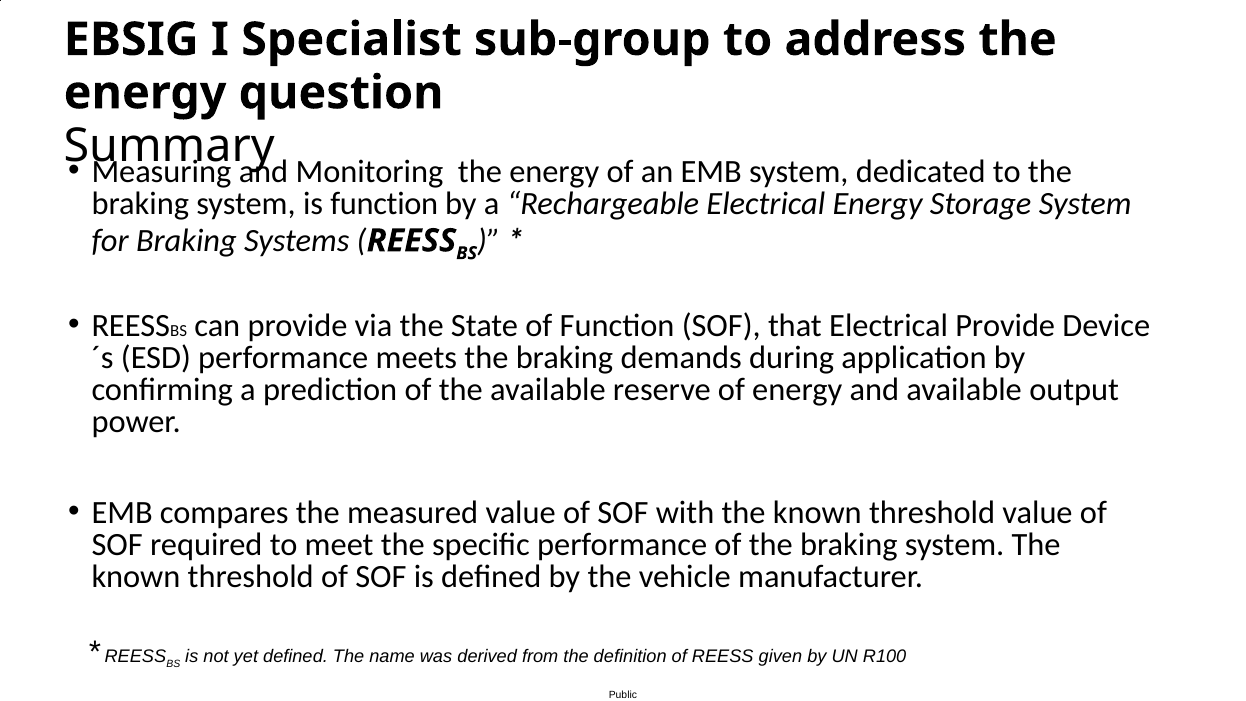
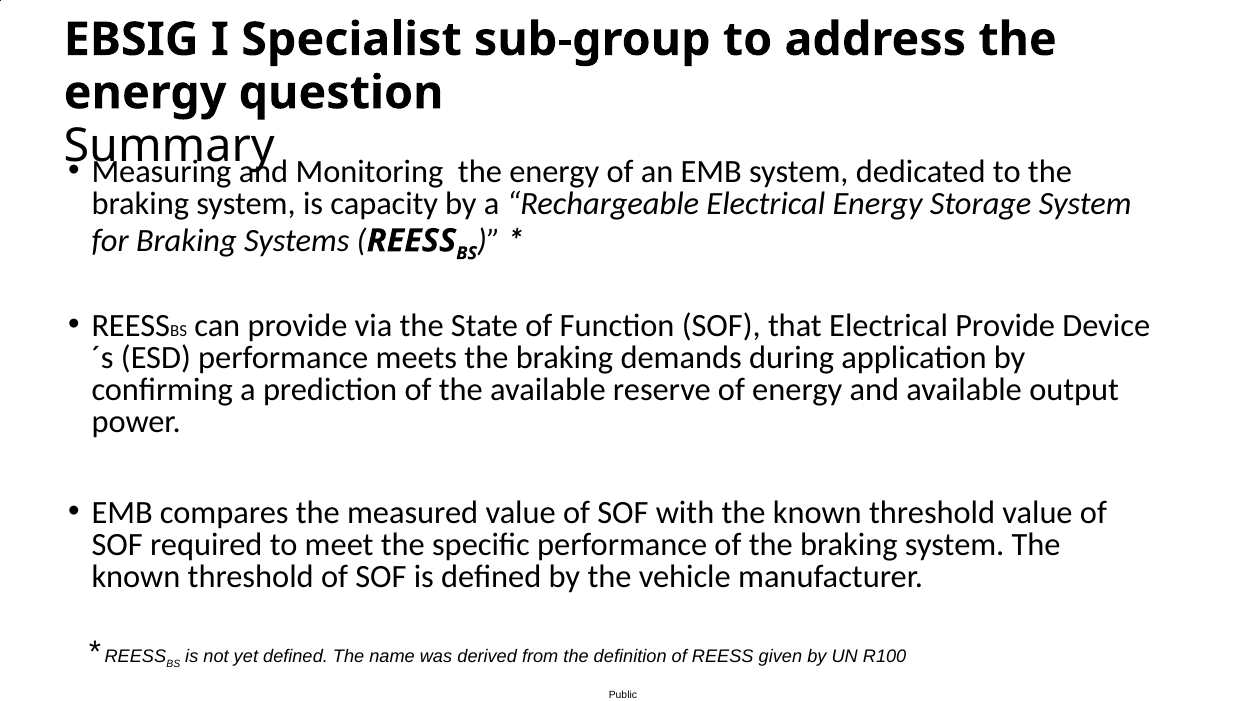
is function: function -> capacity
